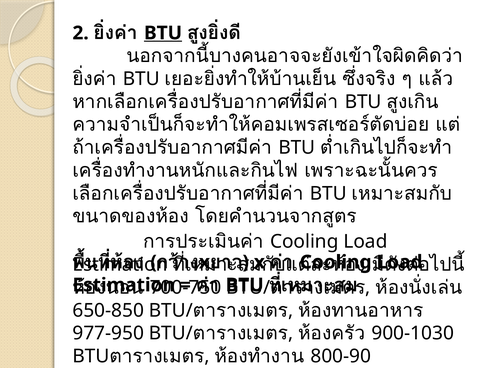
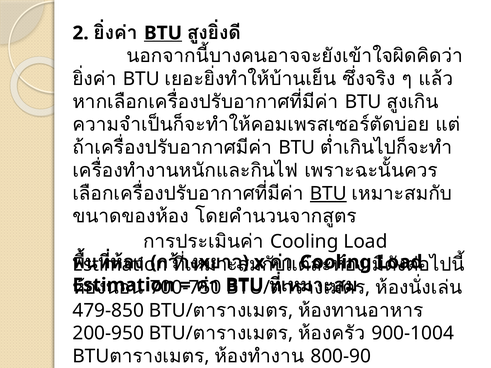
BTU at (328, 194) underline: none -> present
650-850: 650-850 -> 479-850
977-950: 977-950 -> 200-950
900-1030: 900-1030 -> 900-1004
